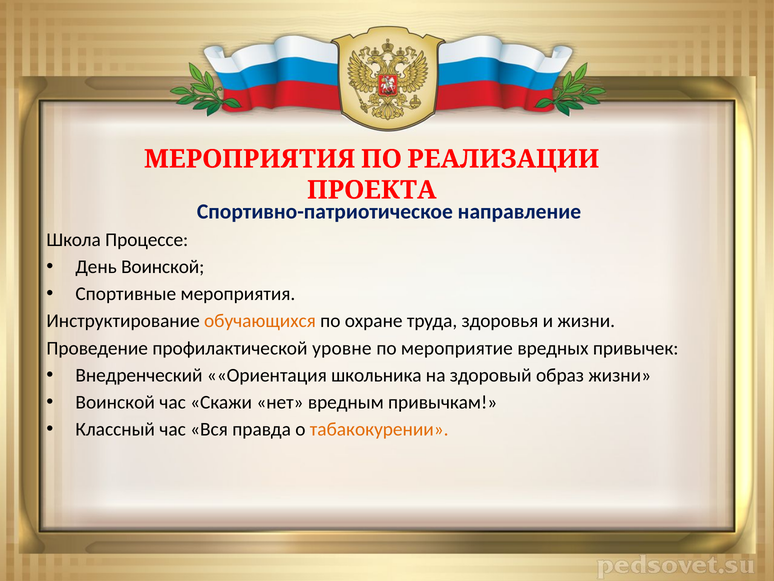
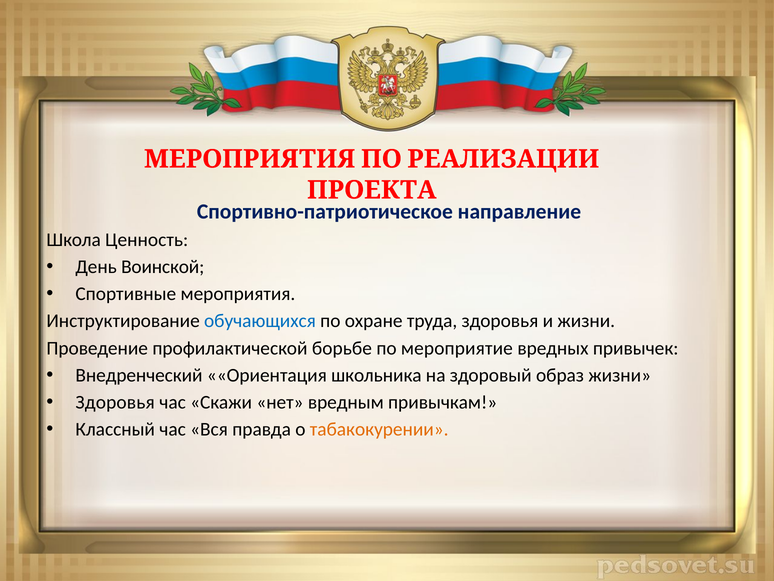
Процессе: Процессе -> Ценность
обучающихся colour: orange -> blue
уровне: уровне -> борьбе
Воинской at (115, 402): Воинской -> Здоровья
